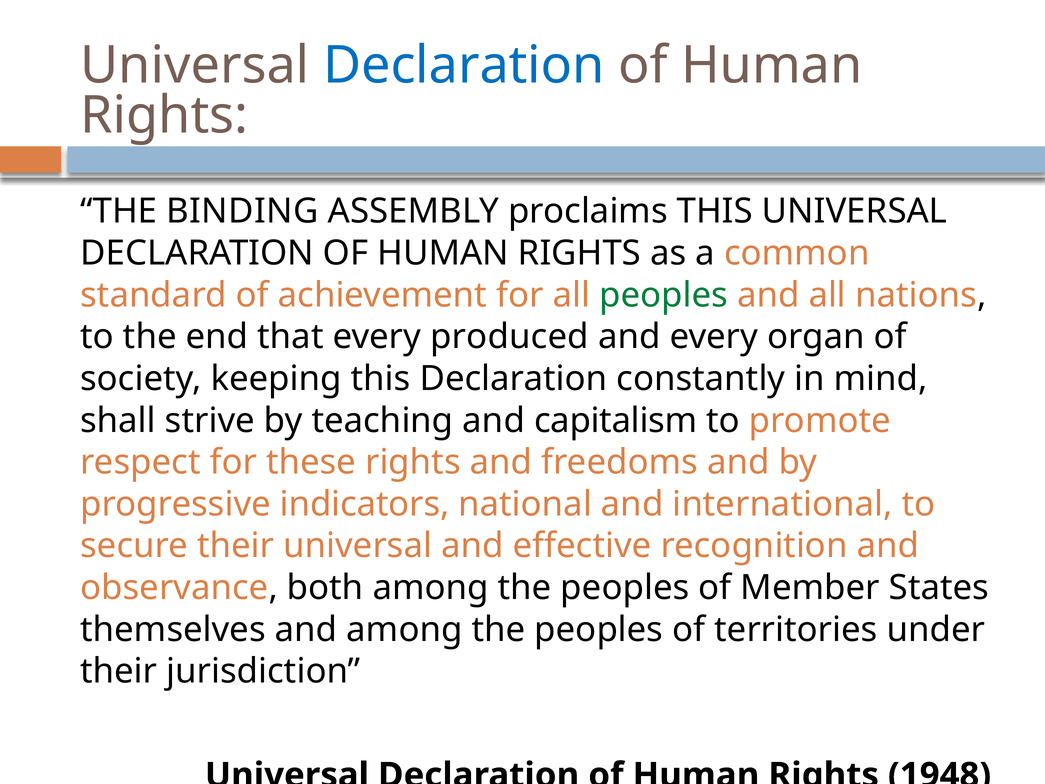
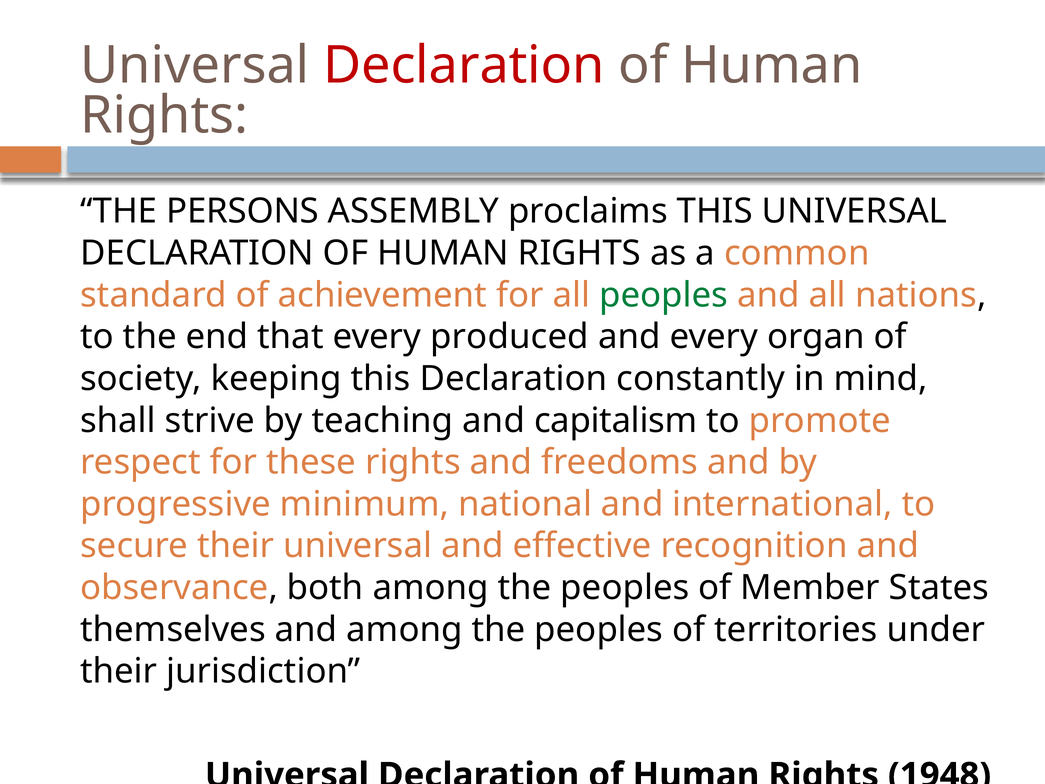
Declaration at (464, 65) colour: blue -> red
BINDING: BINDING -> PERSONS
indicators: indicators -> minimum
